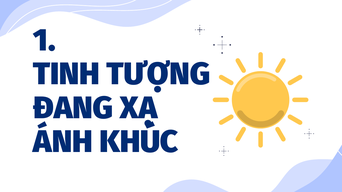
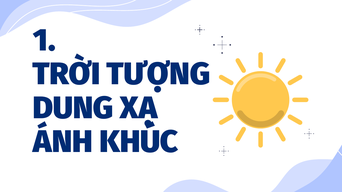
TINH: TINH -> TRỜI
ĐANG: ĐANG -> DUNG
